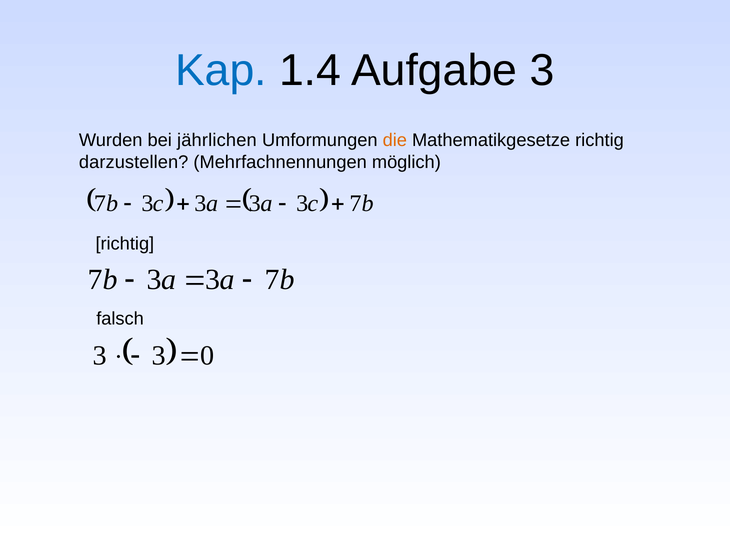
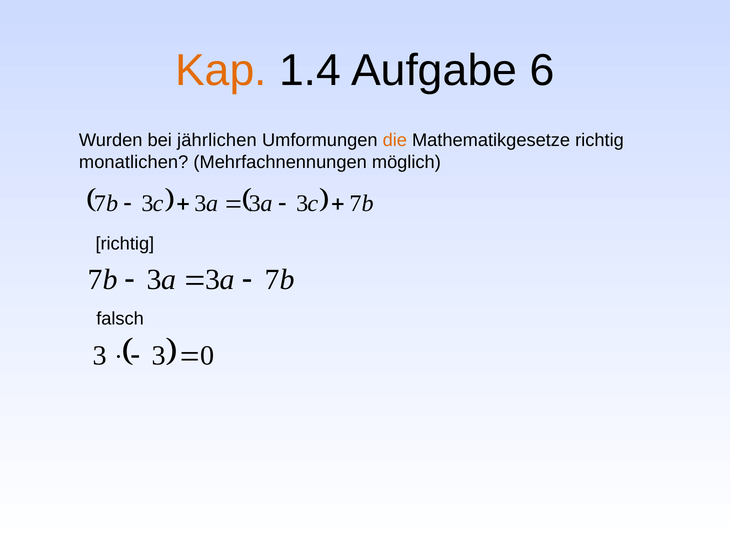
Kap colour: blue -> orange
Aufgabe 3: 3 -> 6
darzustellen: darzustellen -> monatlichen
